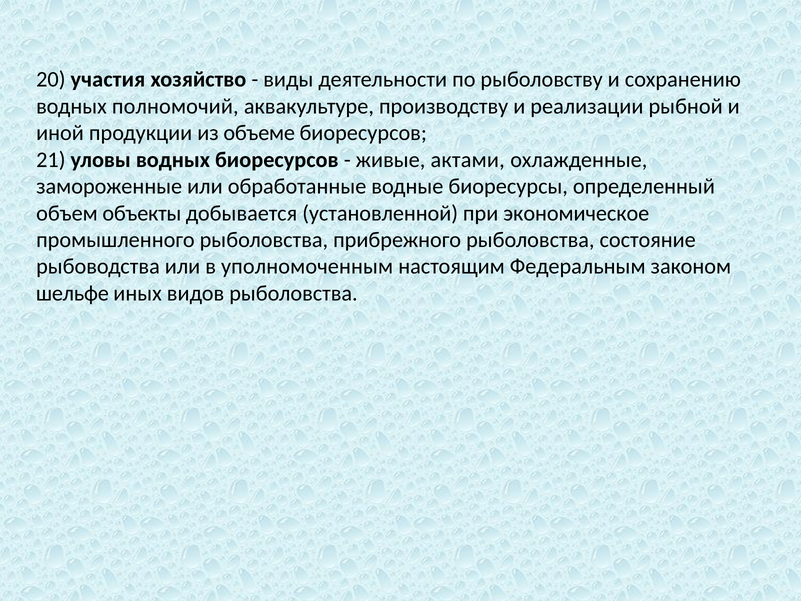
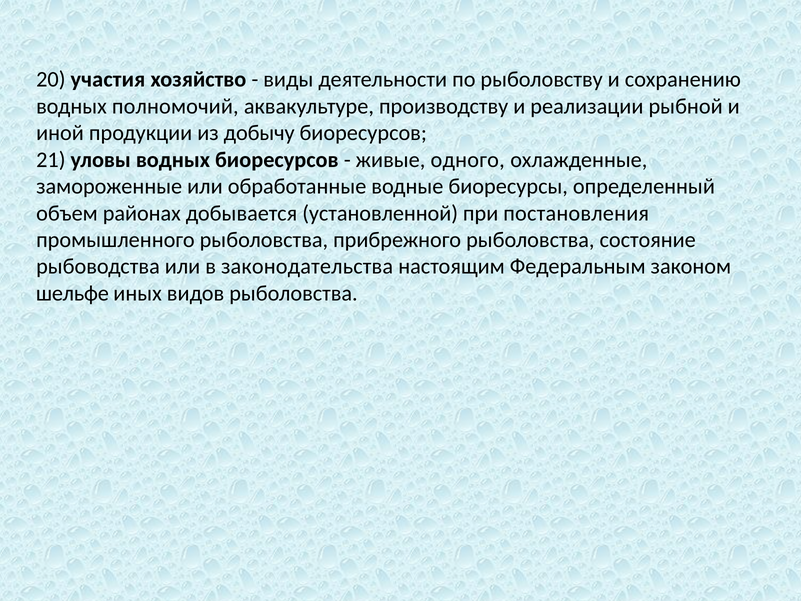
объеме: объеме -> добычу
актами: актами -> одного
объекты: объекты -> районах
экономическое: экономическое -> постановления
уполномоченным: уполномоченным -> законодательства
